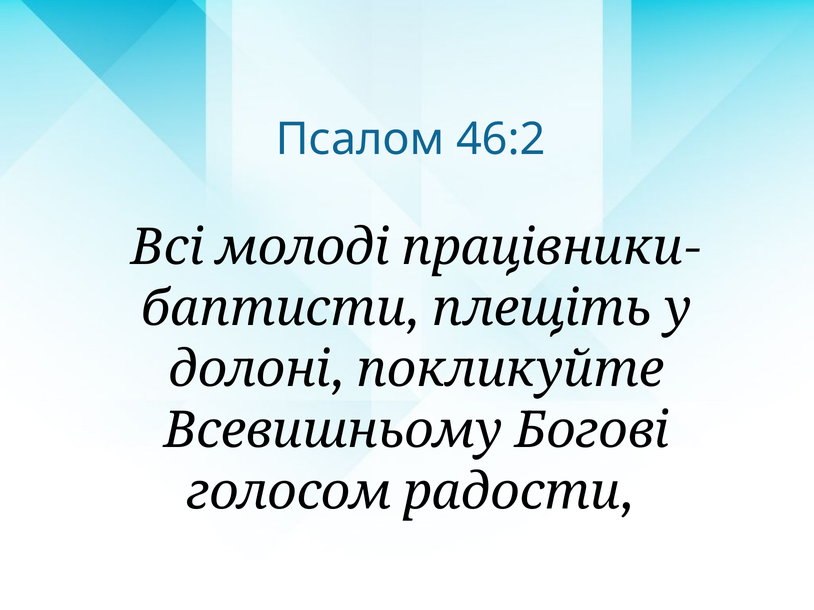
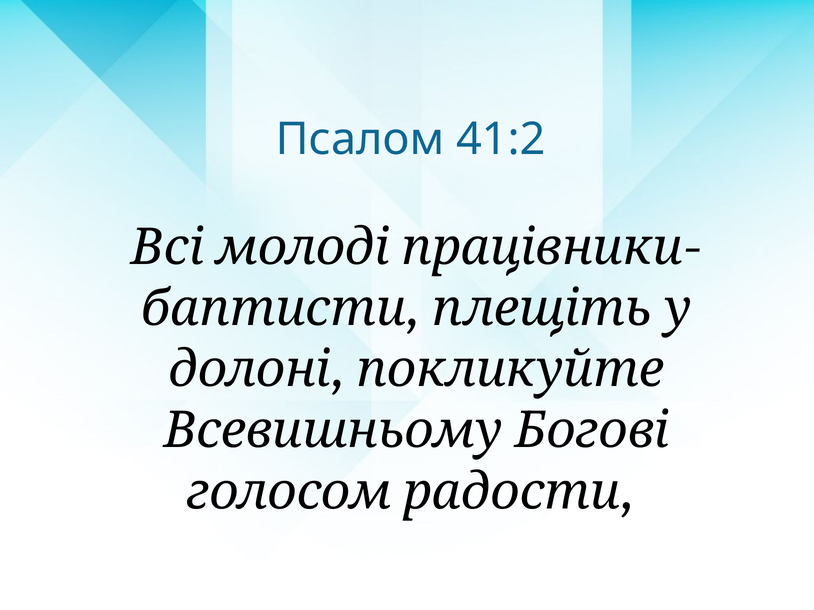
46:2: 46:2 -> 41:2
